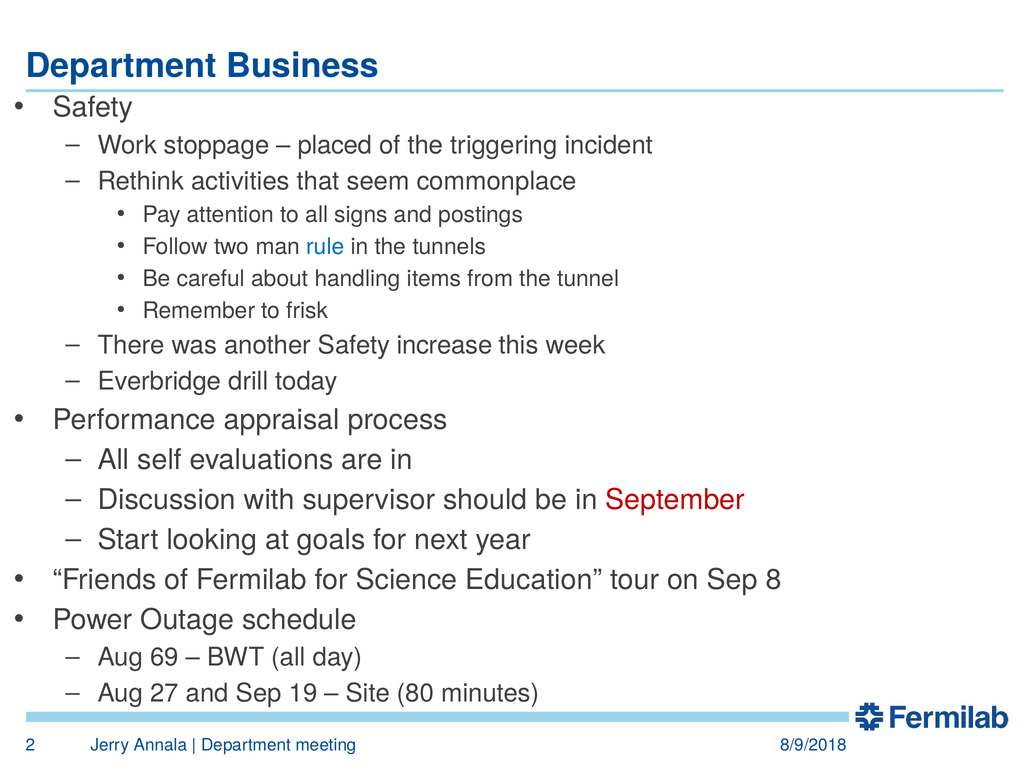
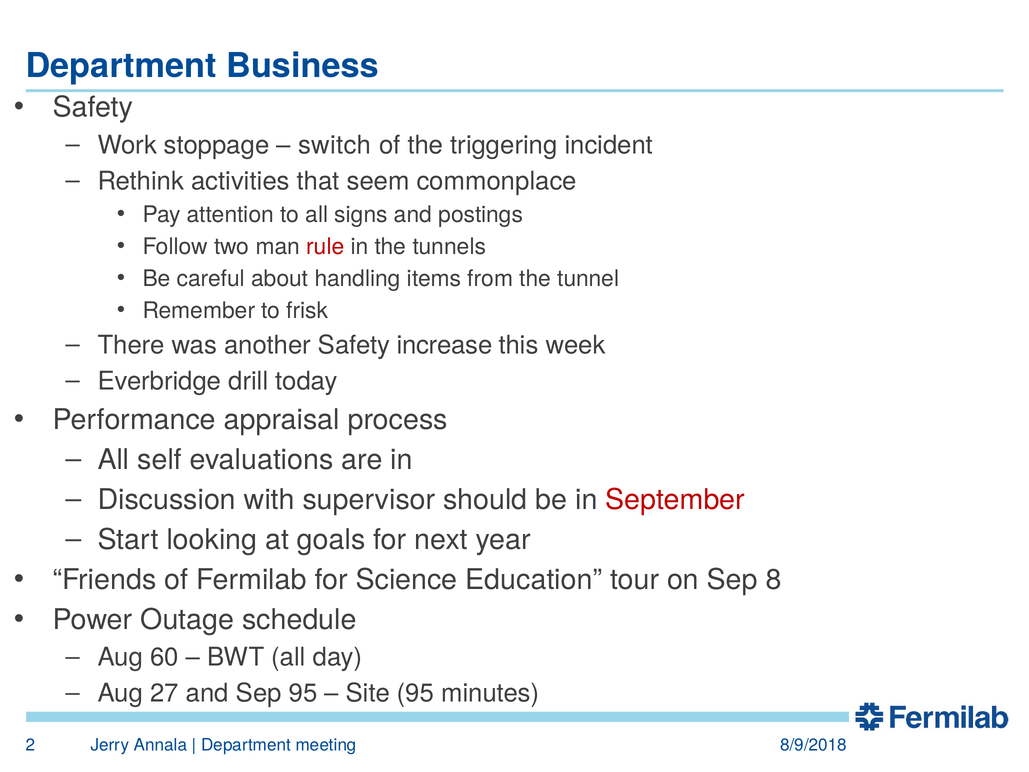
placed: placed -> switch
rule colour: blue -> red
69: 69 -> 60
Sep 19: 19 -> 95
Site 80: 80 -> 95
